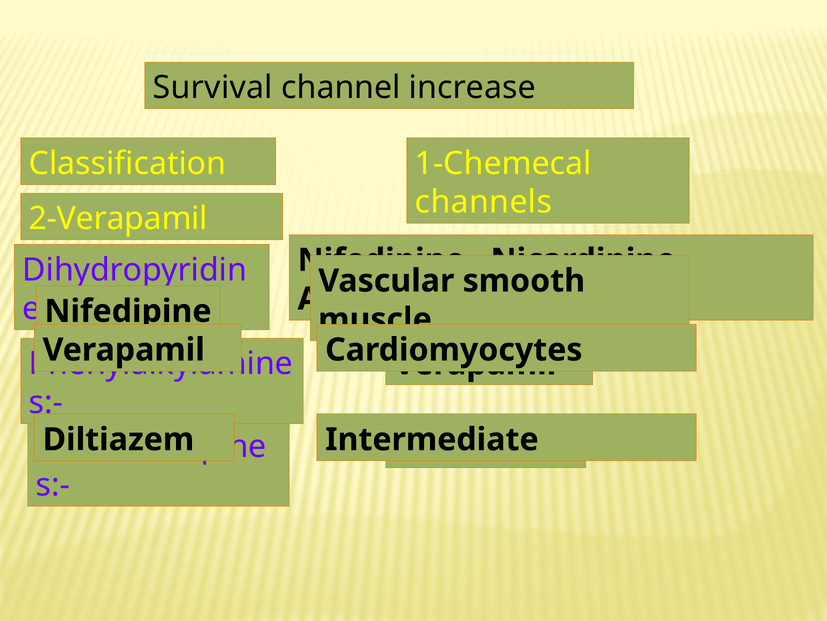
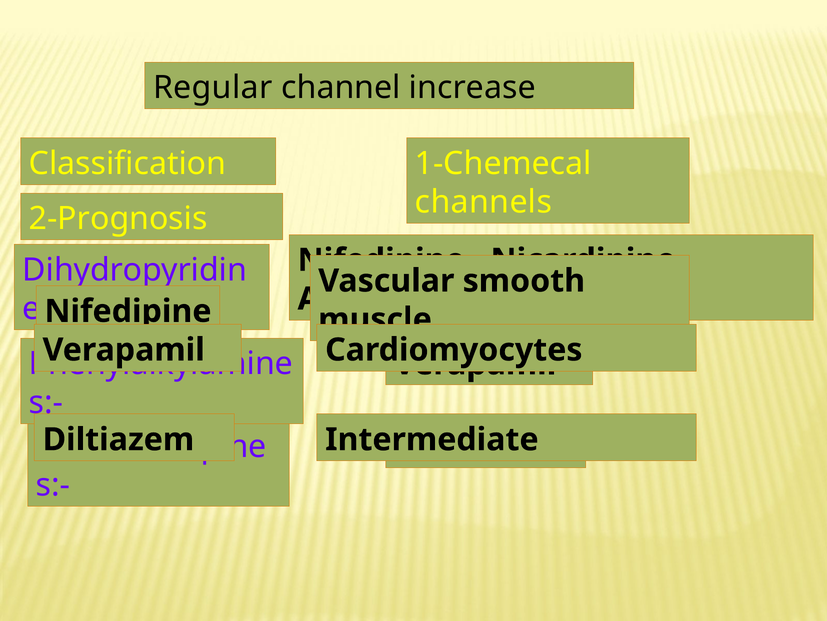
Survival: Survival -> Regular
2-Verapamil: 2-Verapamil -> 2-Prognosis
